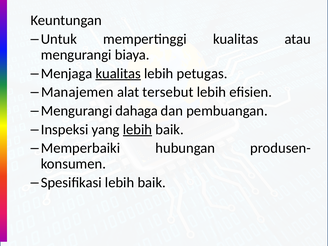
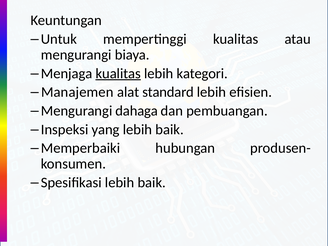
petugas: petugas -> kategori
tersebut: tersebut -> standard
lebih at (138, 129) underline: present -> none
